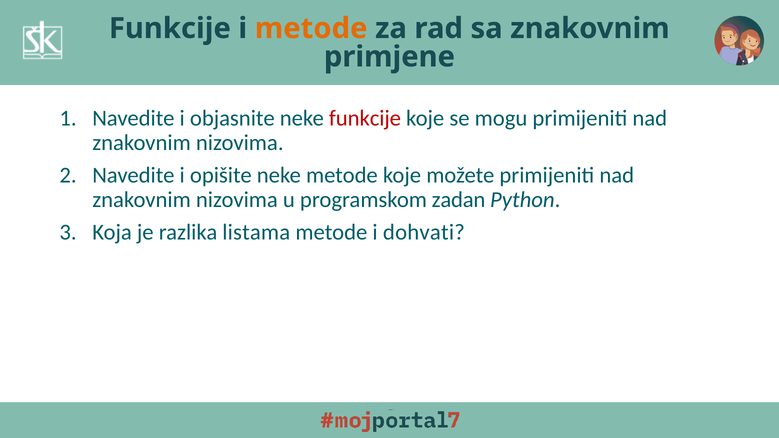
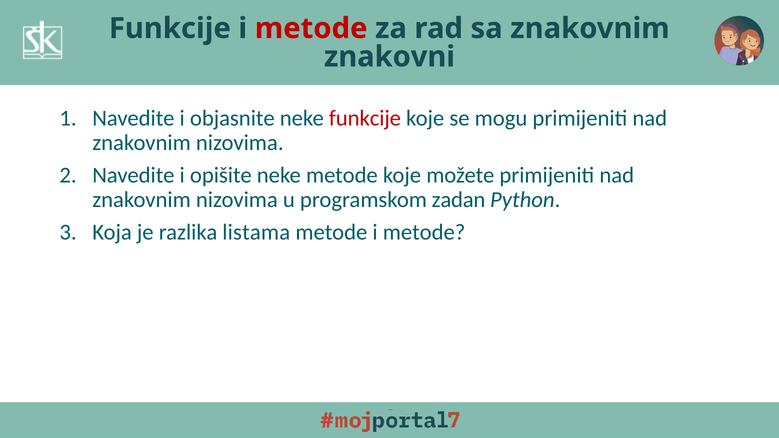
metode at (311, 28) colour: orange -> red
primjene: primjene -> znakovni
metode i dohvati: dohvati -> metode
